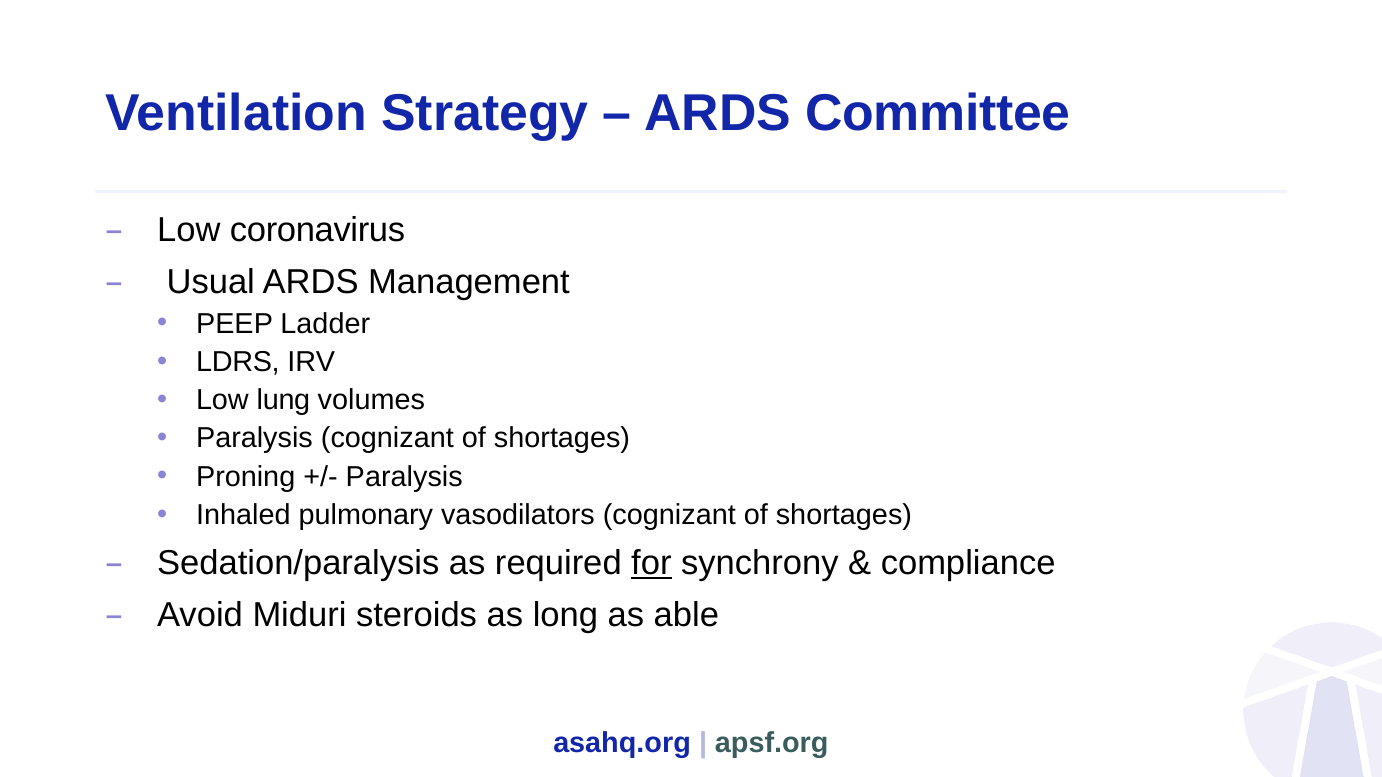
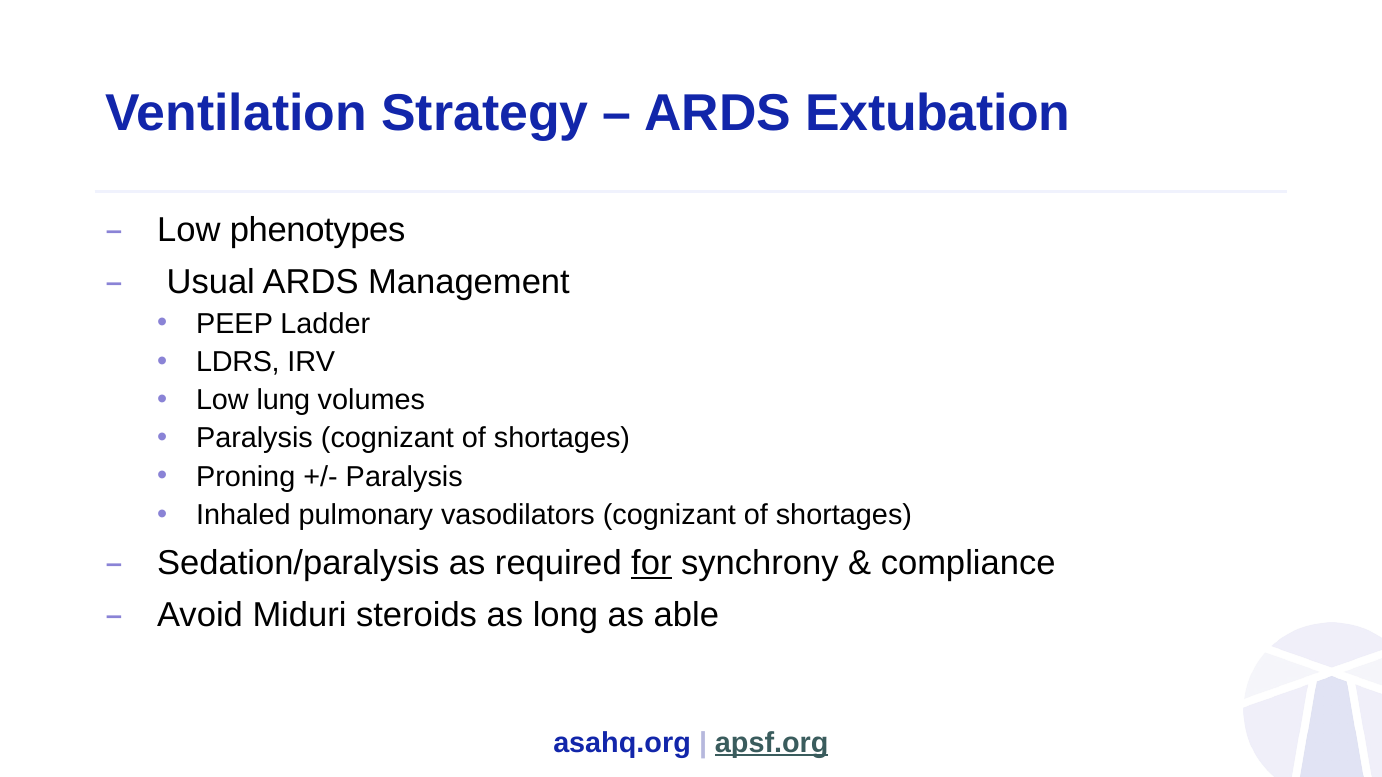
Committee: Committee -> Extubation
coronavirus: coronavirus -> phenotypes
apsf.org underline: none -> present
